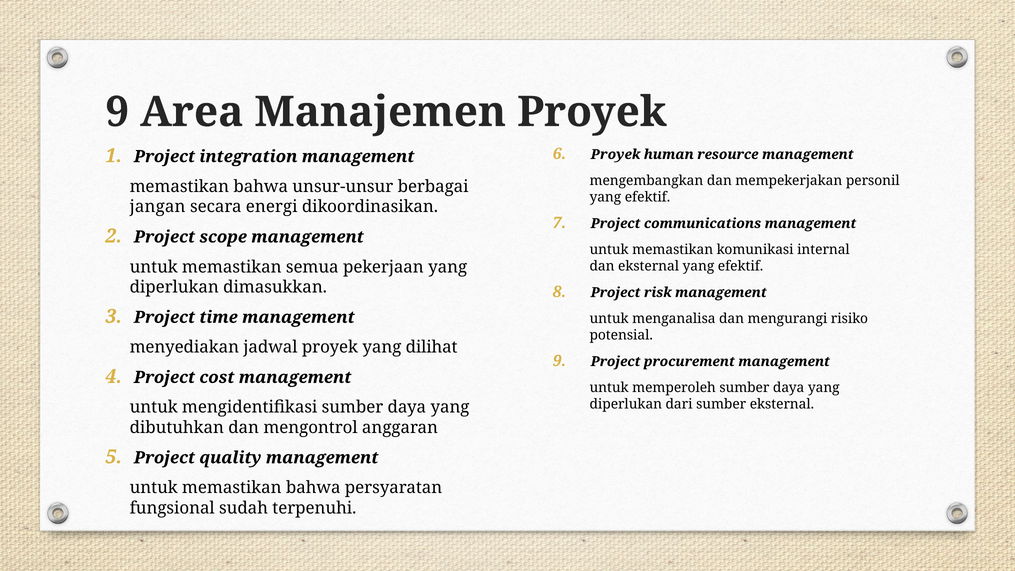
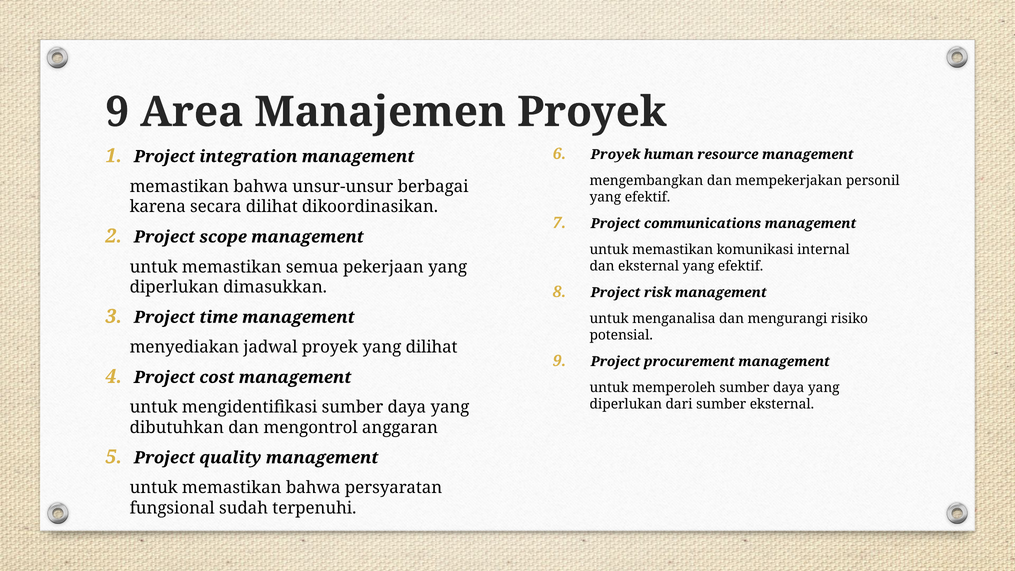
jangan: jangan -> karena
secara energi: energi -> dilihat
